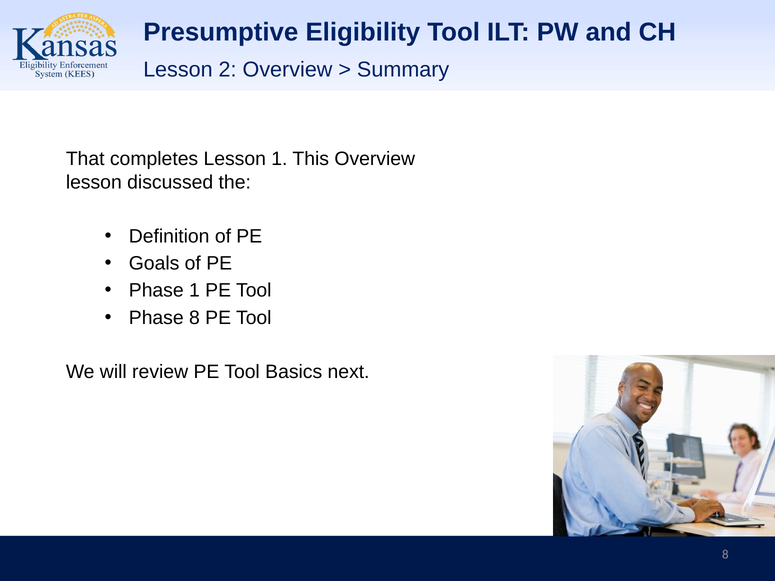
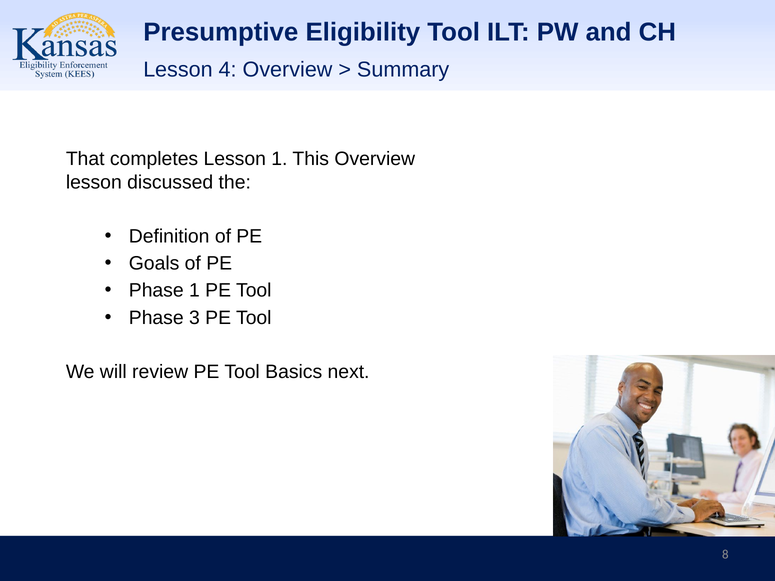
2: 2 -> 4
Phase 8: 8 -> 3
